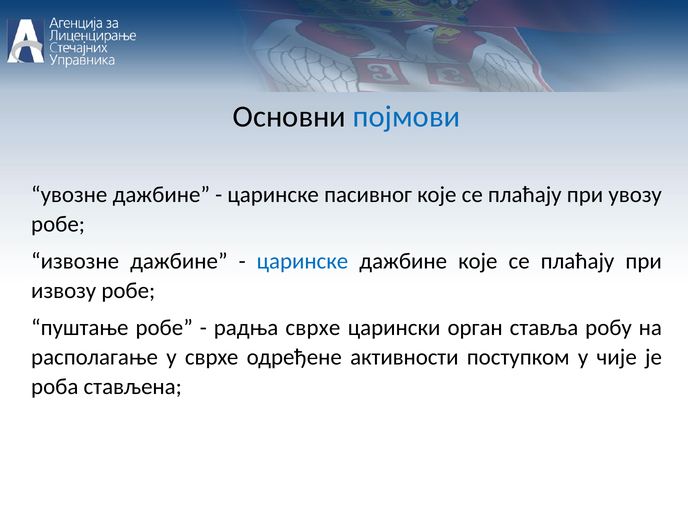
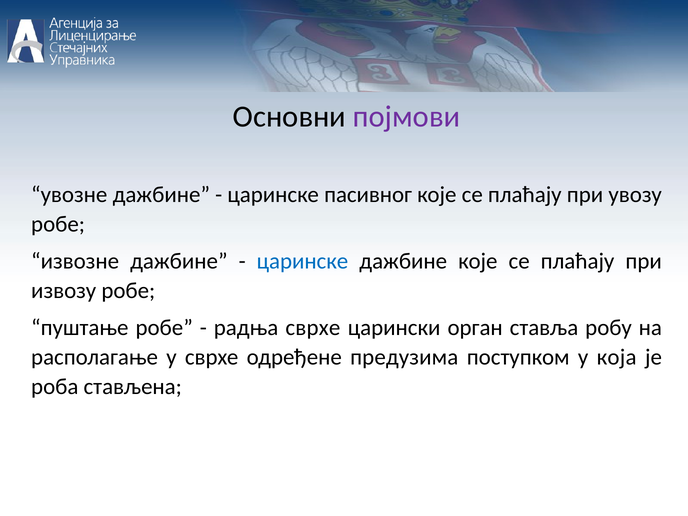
појмови colour: blue -> purple
активности: активности -> предузима
чије: чије -> која
